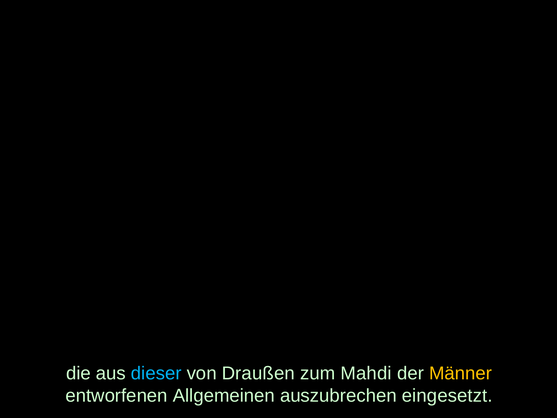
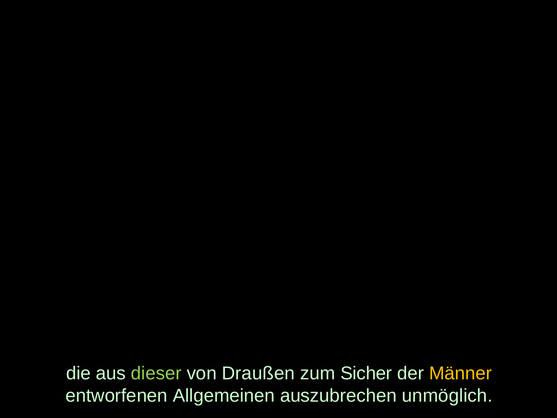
dieser colour: light blue -> light green
Mahdi: Mahdi -> Sicher
eingesetzt: eingesetzt -> unmöglich
